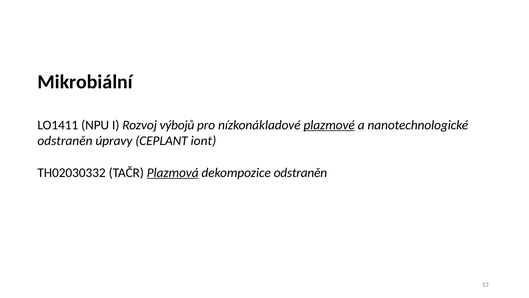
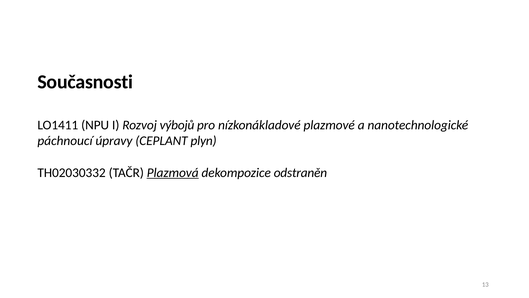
Mikrobiální: Mikrobiální -> Současnosti
plazmové underline: present -> none
odstraněn at (65, 141): odstraněn -> páchnoucí
iont: iont -> plyn
